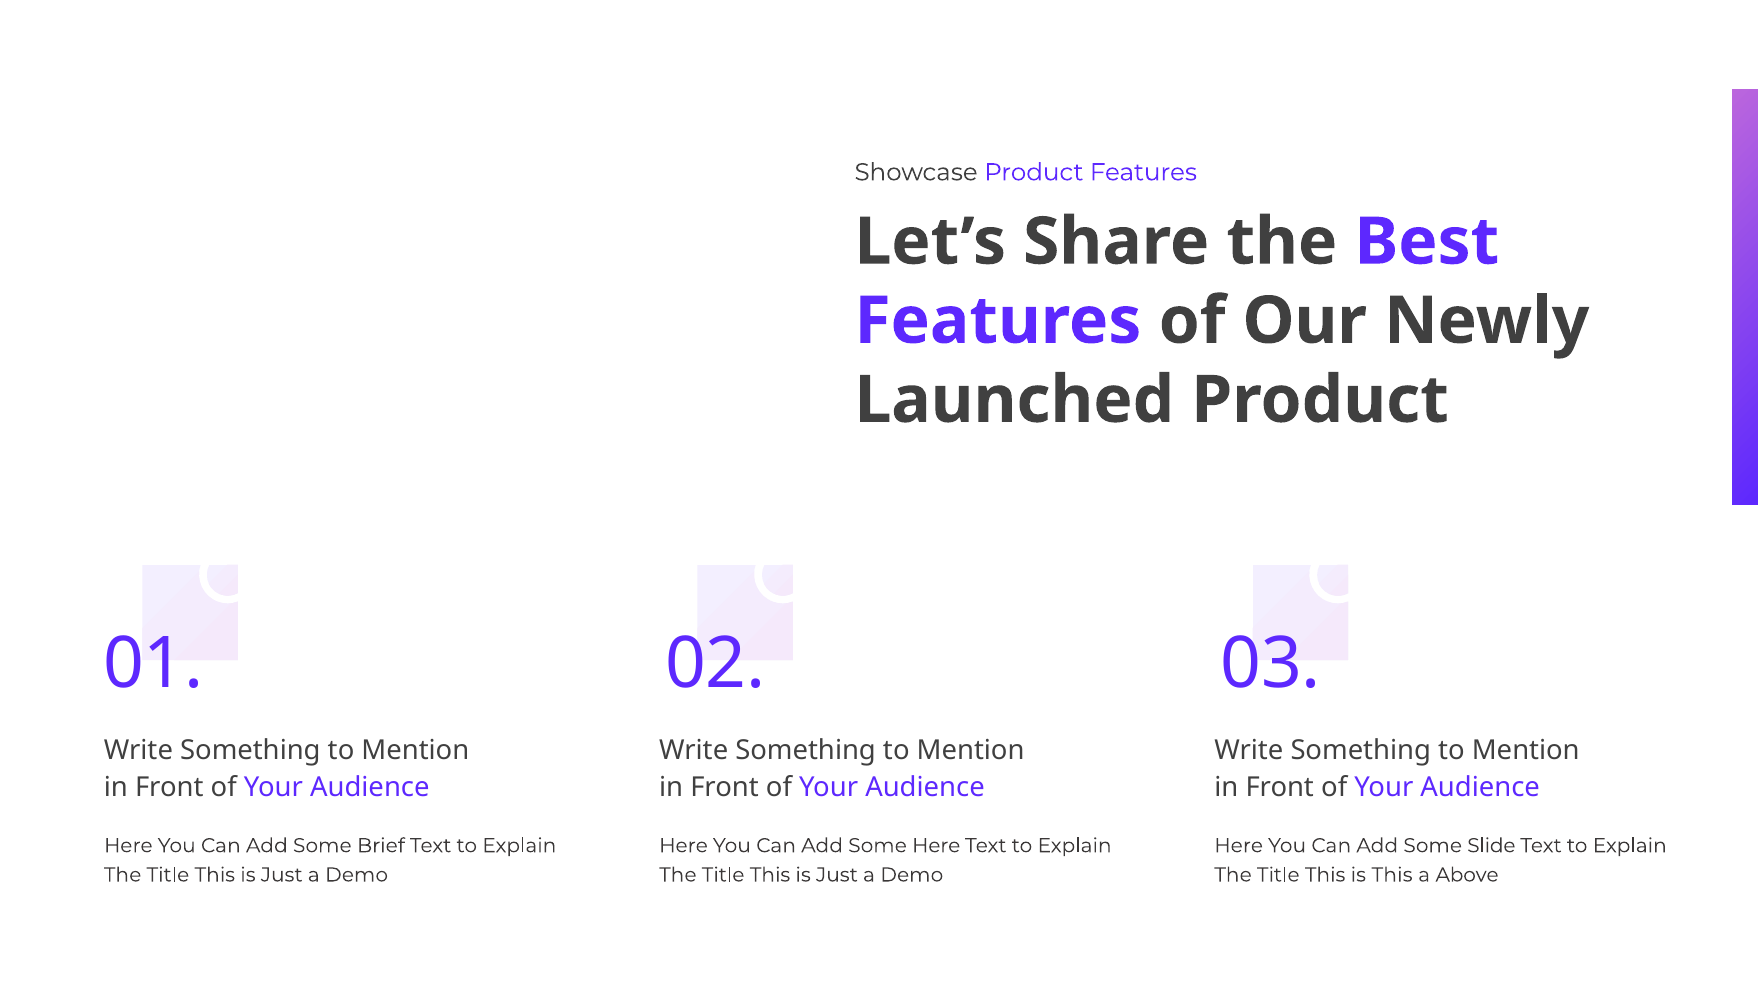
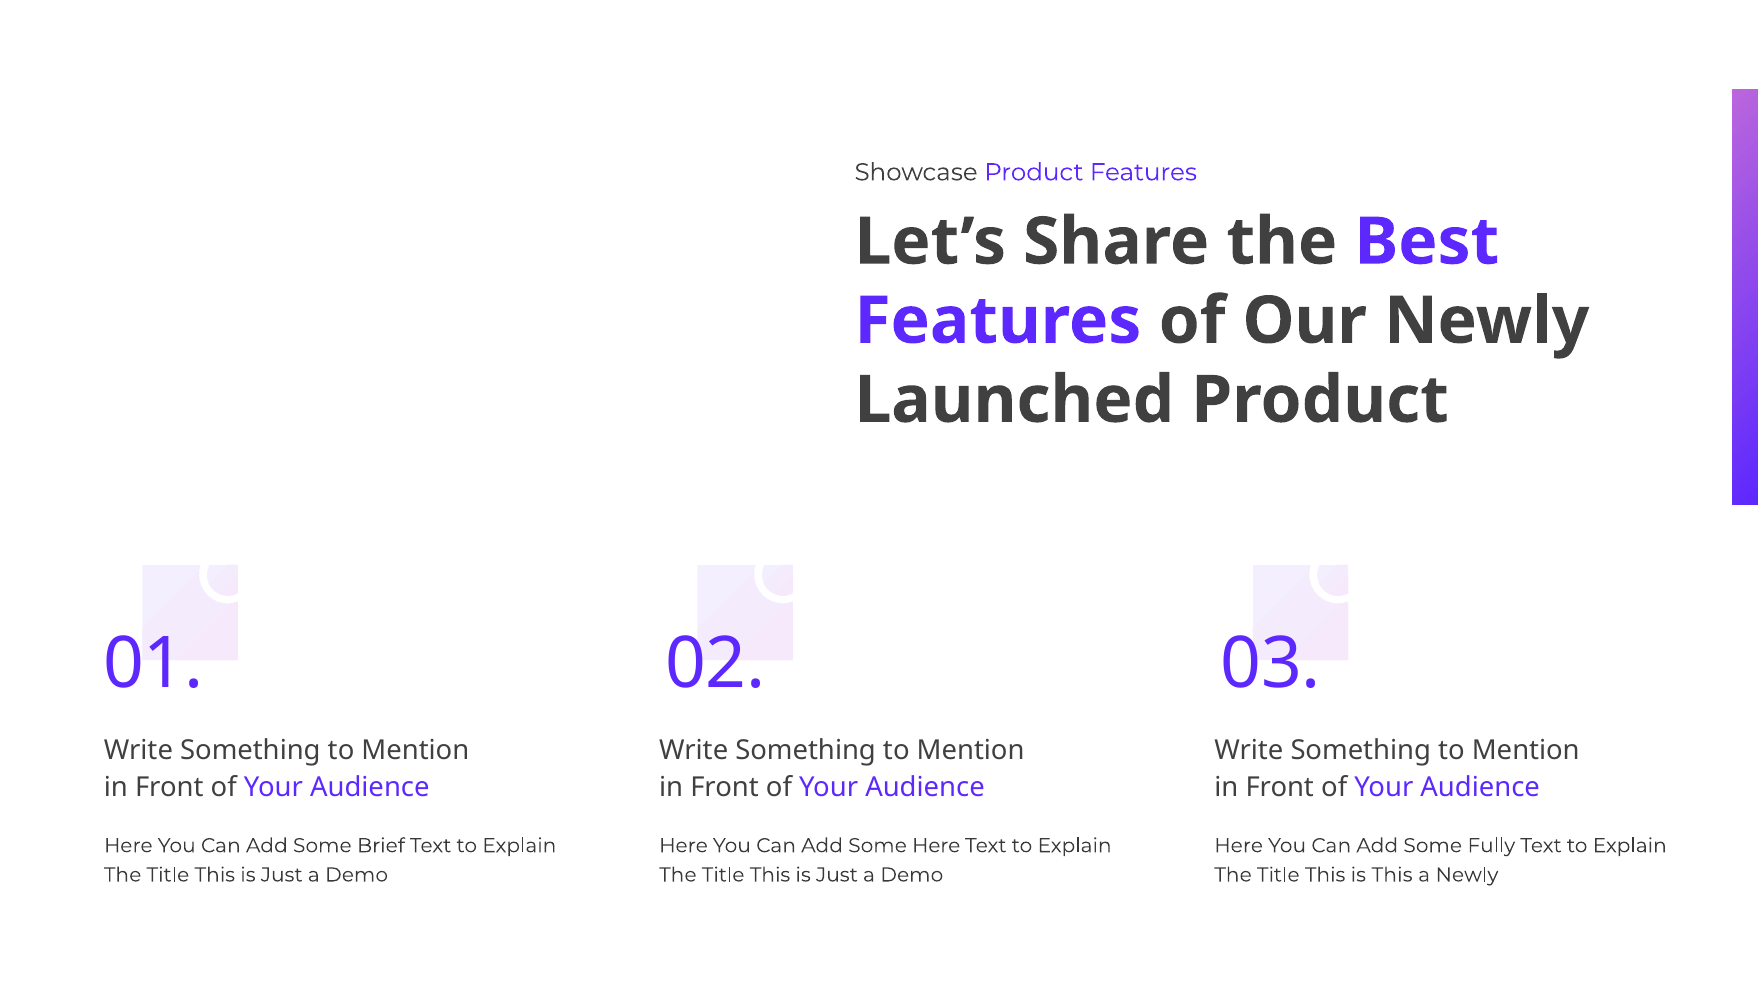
Slide: Slide -> Fully
a Above: Above -> Newly
